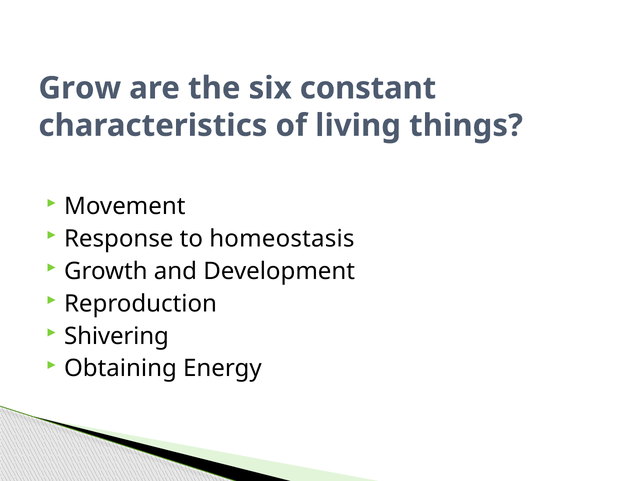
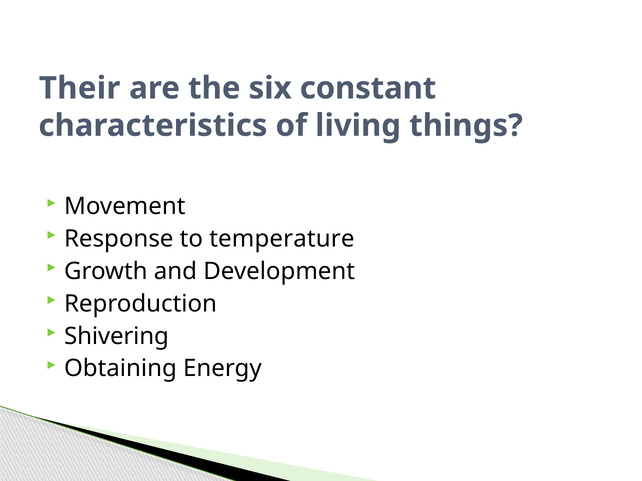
Grow: Grow -> Their
homeostasis: homeostasis -> temperature
